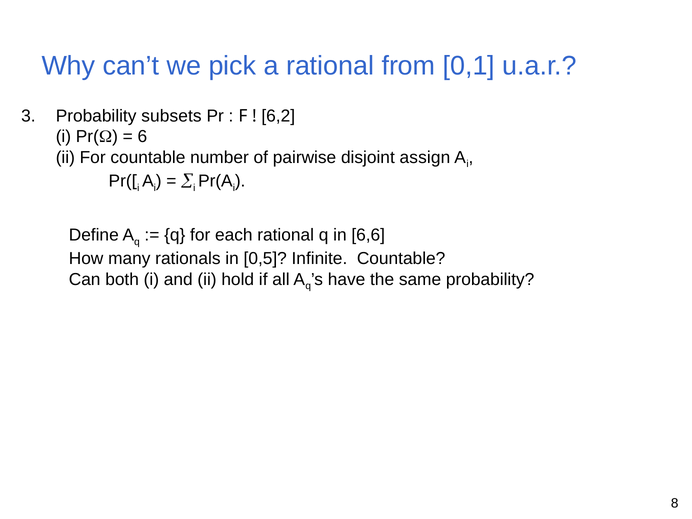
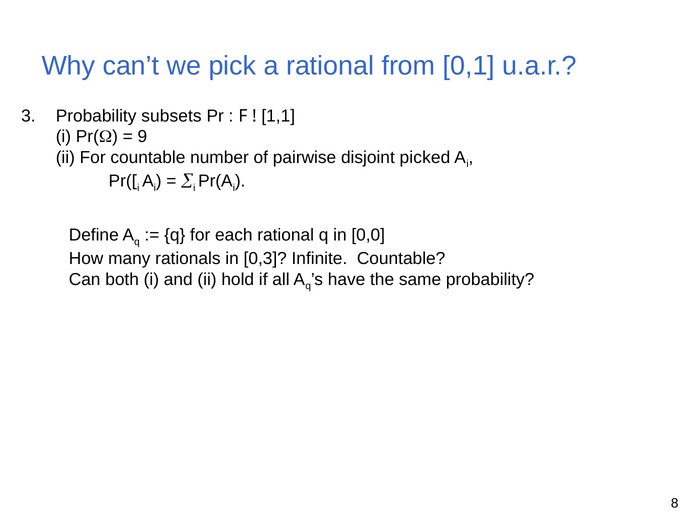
6,2: 6,2 -> 1,1
6: 6 -> 9
assign: assign -> picked
6,6: 6,6 -> 0,0
0,5: 0,5 -> 0,3
